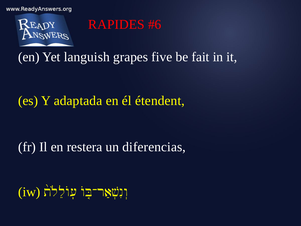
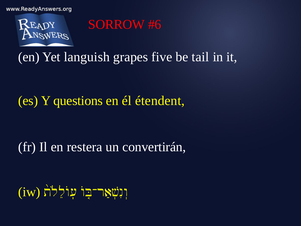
RAPIDES: RAPIDES -> SORROW
fait: fait -> tail
adaptada: adaptada -> questions
diferencias: diferencias -> convertirán
